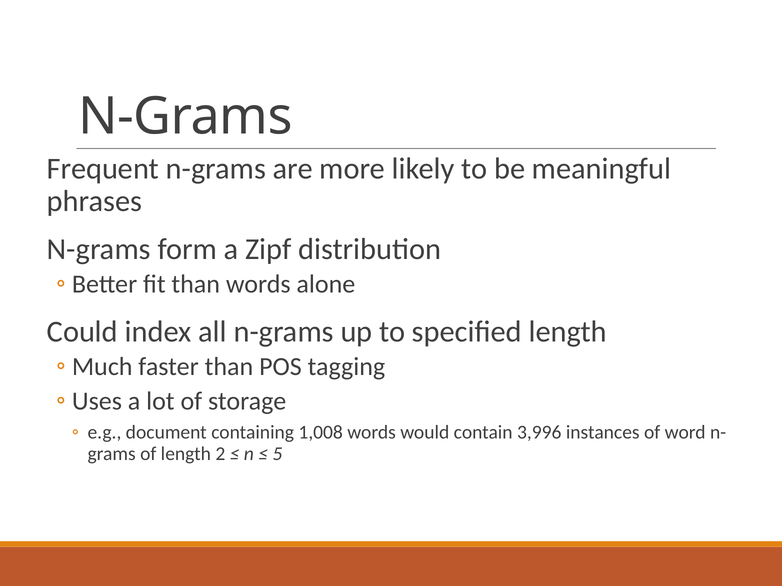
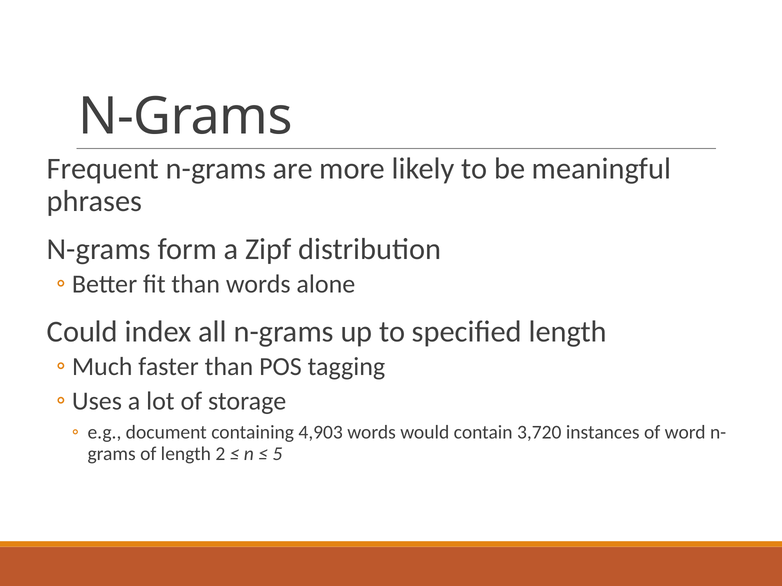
1,008: 1,008 -> 4,903
3,996: 3,996 -> 3,720
